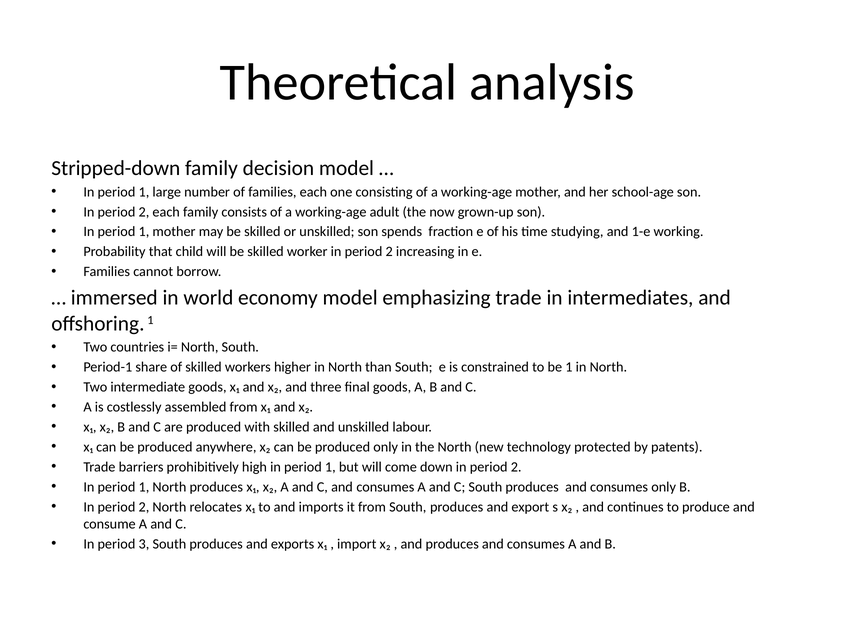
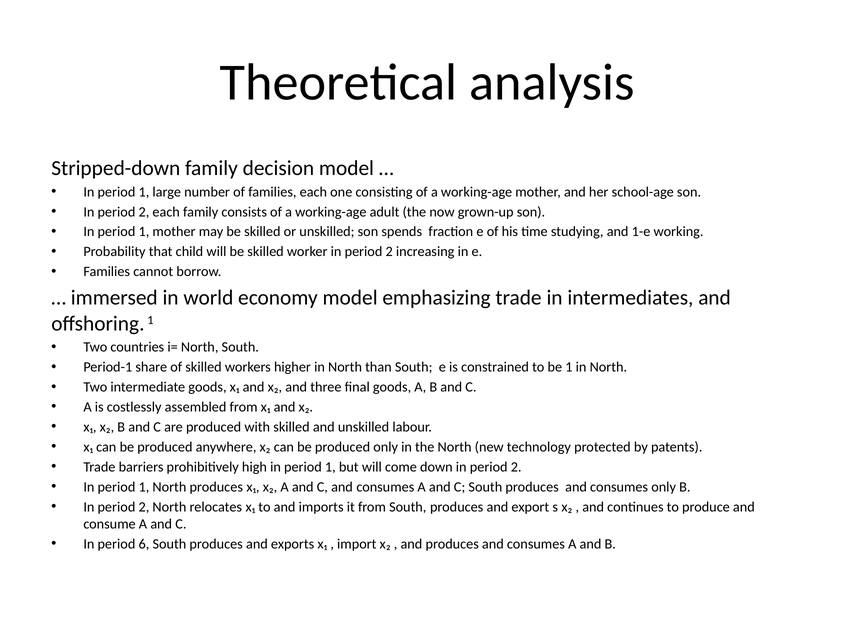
3: 3 -> 6
